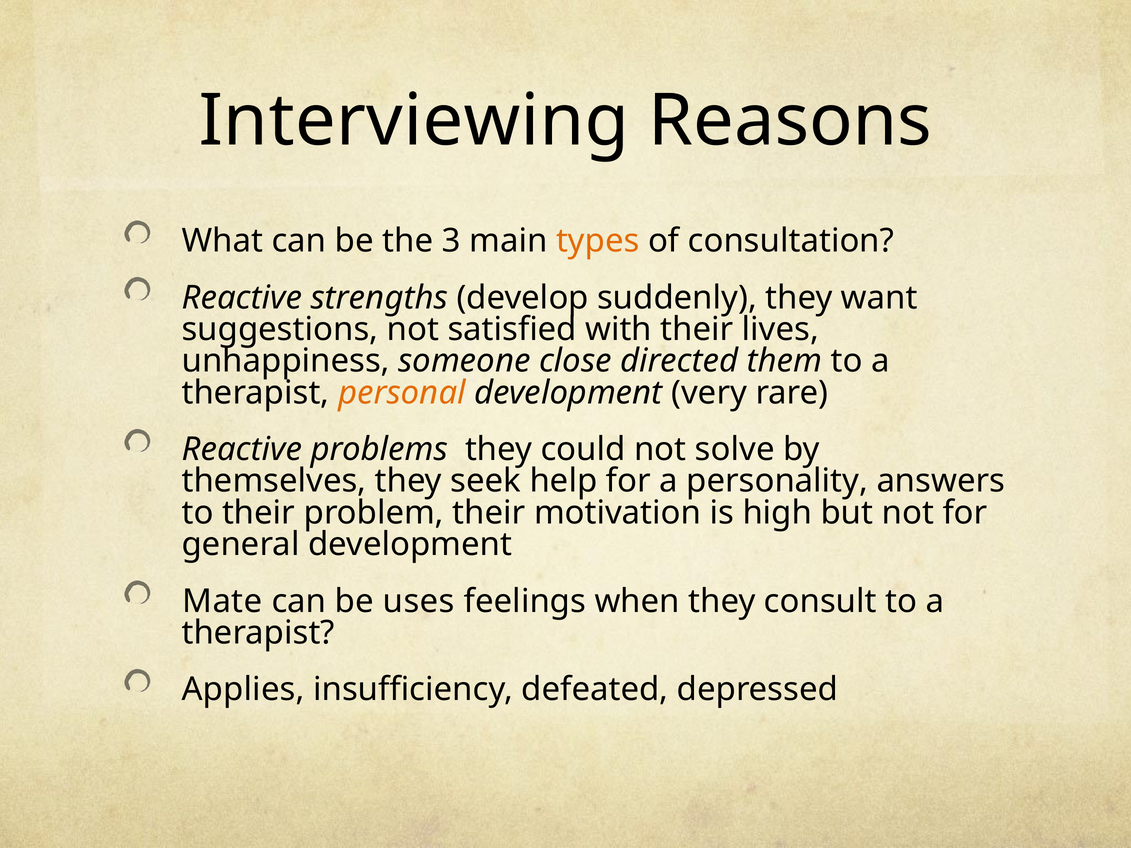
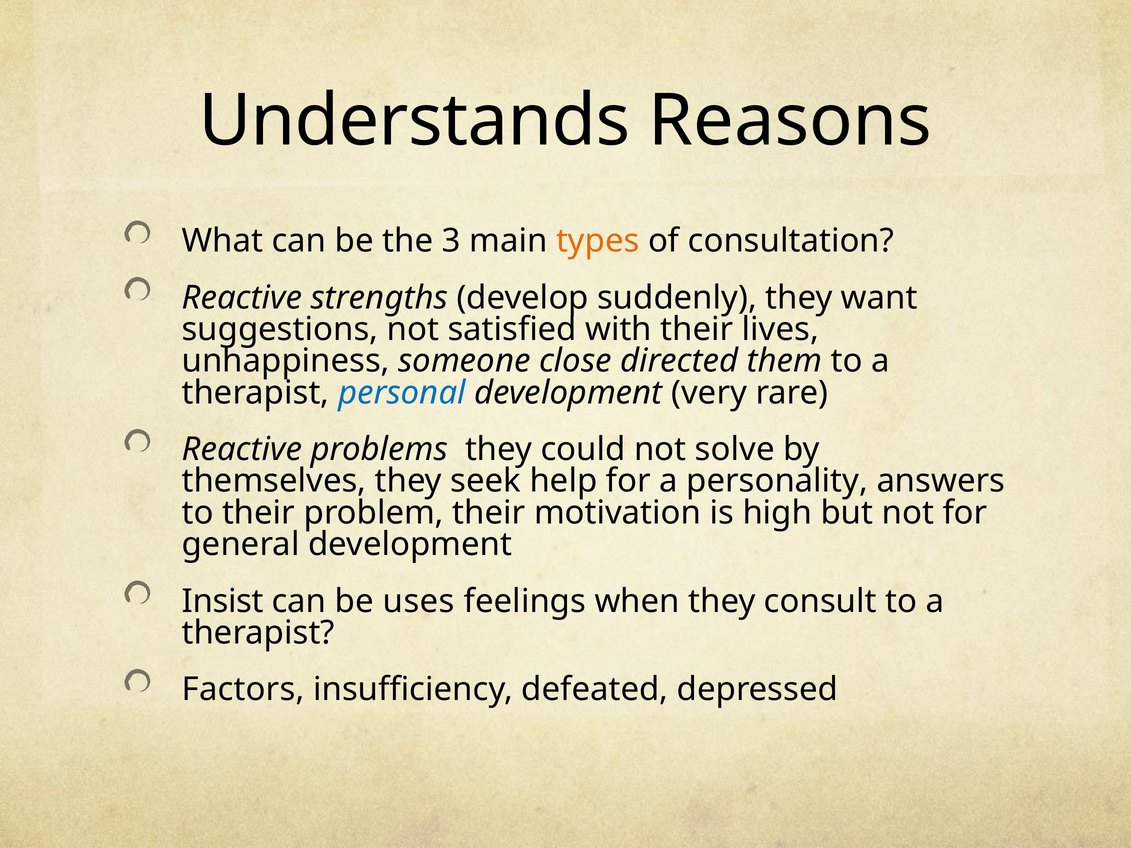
Interviewing: Interviewing -> Understands
personal colour: orange -> blue
Mate: Mate -> Insist
Applies: Applies -> Factors
